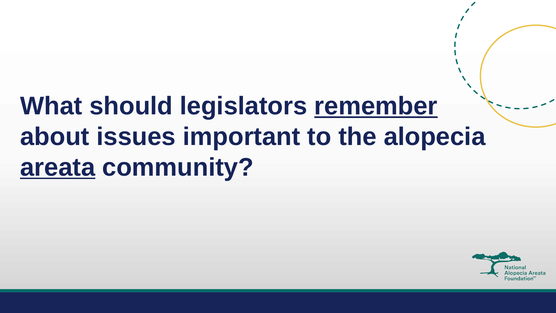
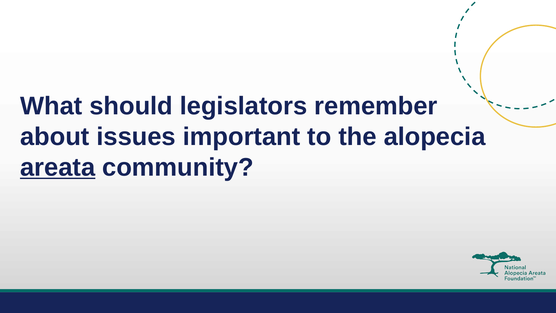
remember underline: present -> none
